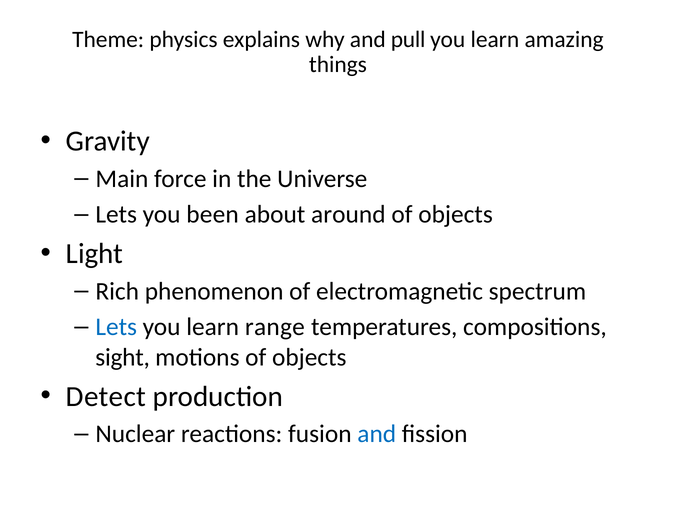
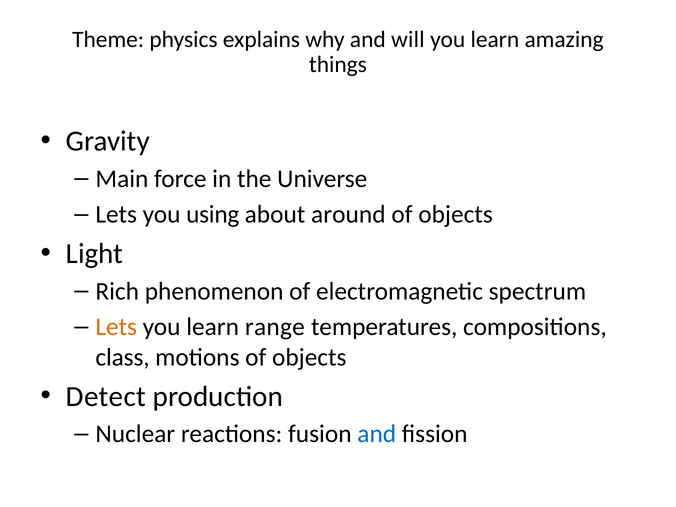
pull: pull -> will
been: been -> using
Lets at (116, 327) colour: blue -> orange
sight: sight -> class
